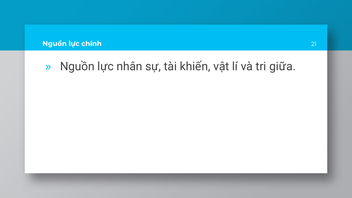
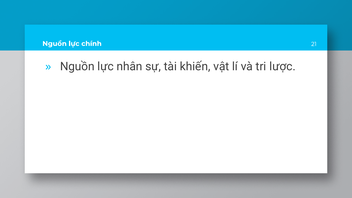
giữa: giữa -> lược
